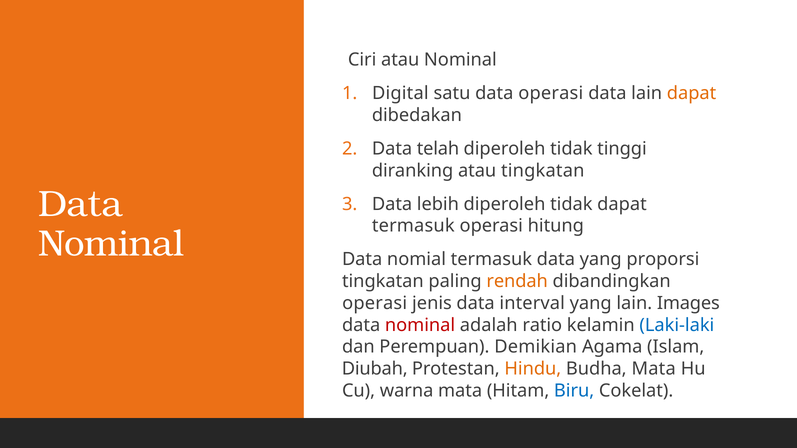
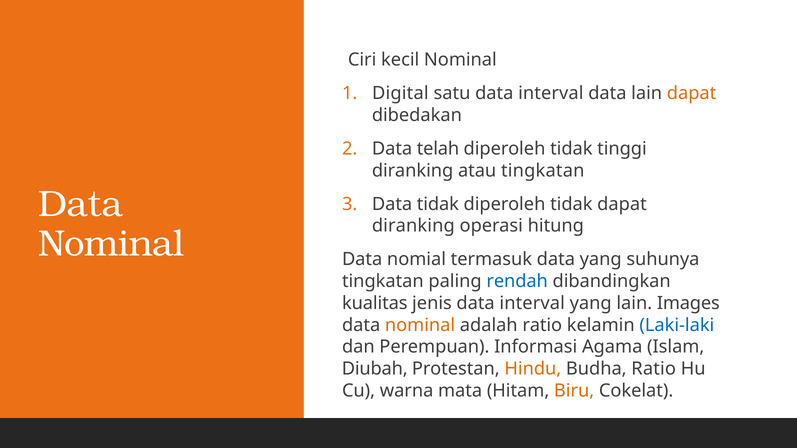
Ciri atau: atau -> kecil
satu data operasi: operasi -> interval
Data lebih: lebih -> tidak
termasuk at (413, 226): termasuk -> diranking
proporsi: proporsi -> suhunya
rendah colour: orange -> blue
operasi at (375, 303): operasi -> kualitas
nominal at (420, 325) colour: red -> orange
Demikian: Demikian -> Informasi
Budha Mata: Mata -> Ratio
Biru colour: blue -> orange
